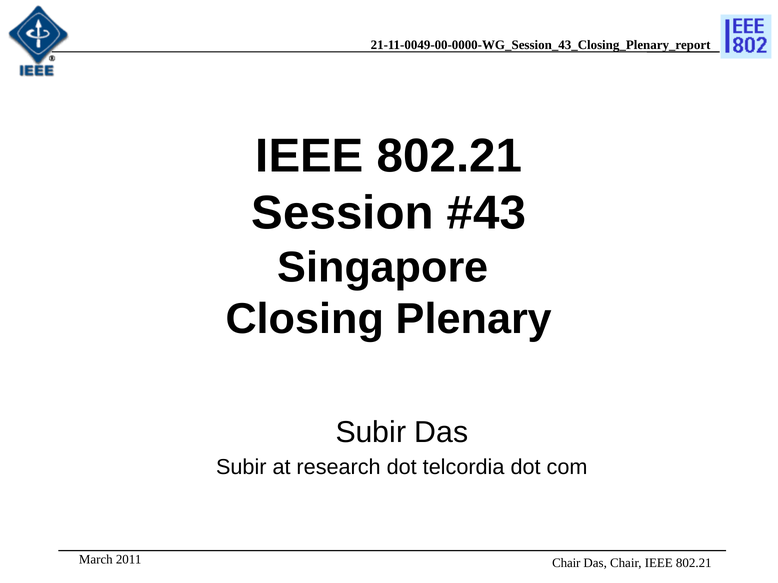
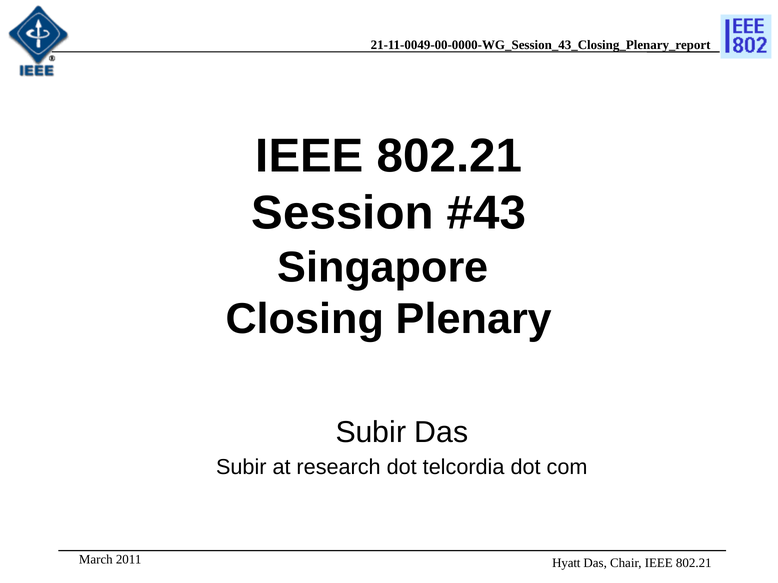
Chair at (566, 564): Chair -> Hyatt
